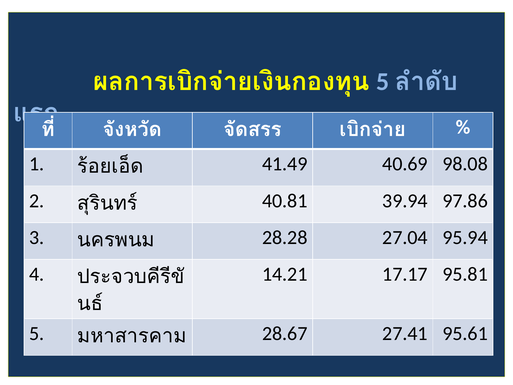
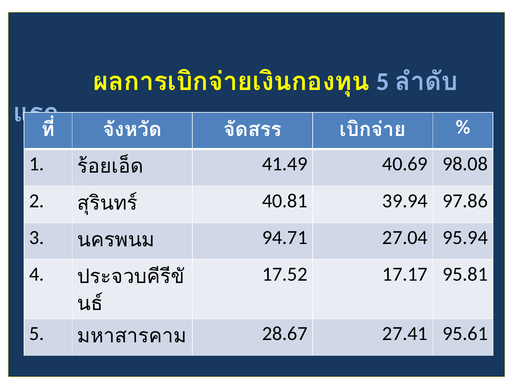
28.28: 28.28 -> 94.71
14.21: 14.21 -> 17.52
